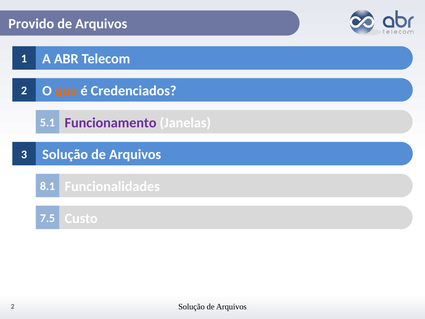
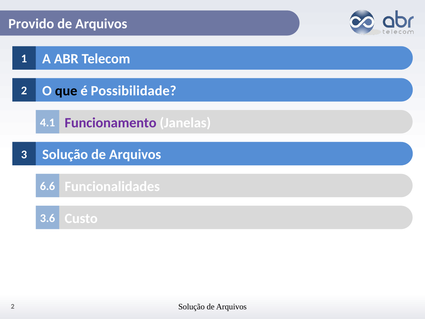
que colour: orange -> black
Credenciados: Credenciados -> Possibilidade
5.1: 5.1 -> 4.1
8.1: 8.1 -> 6.6
7.5: 7.5 -> 3.6
